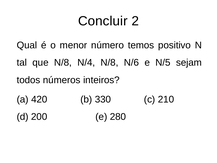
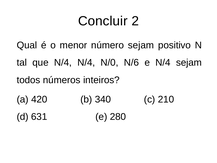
número temos: temos -> sejam
que N/8: N/8 -> N/4
N/4 N/8: N/8 -> N/0
e N/5: N/5 -> N/4
330: 330 -> 340
200: 200 -> 631
